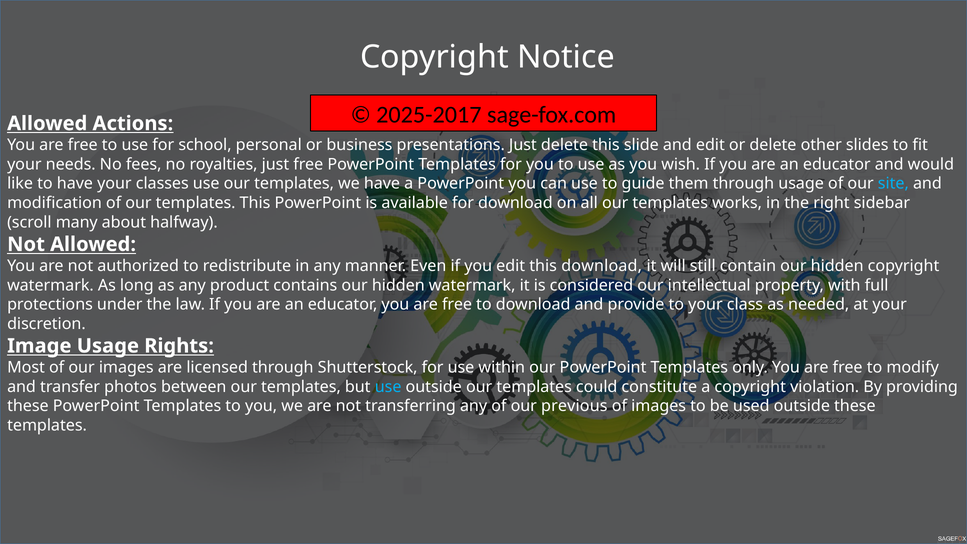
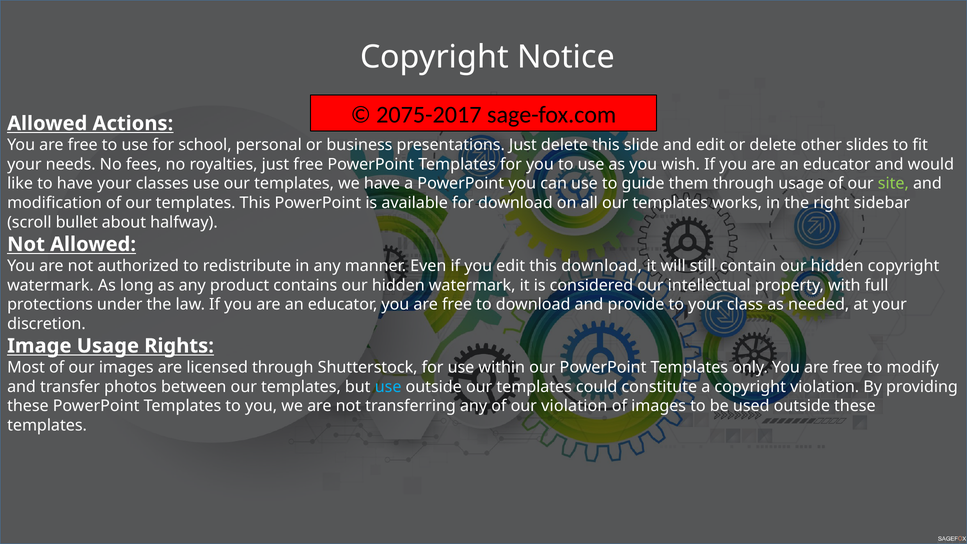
2025-2017: 2025-2017 -> 2075-2017
site colour: light blue -> light green
many: many -> bullet
our previous: previous -> violation
